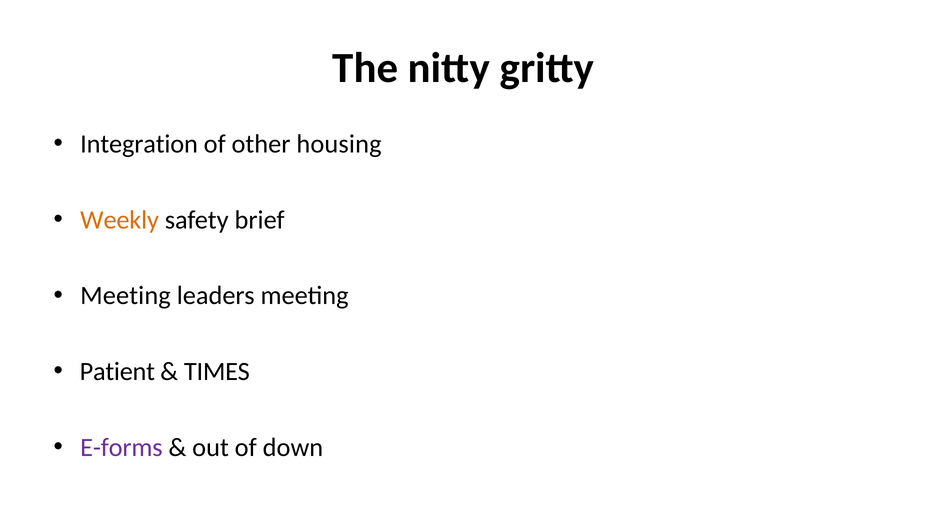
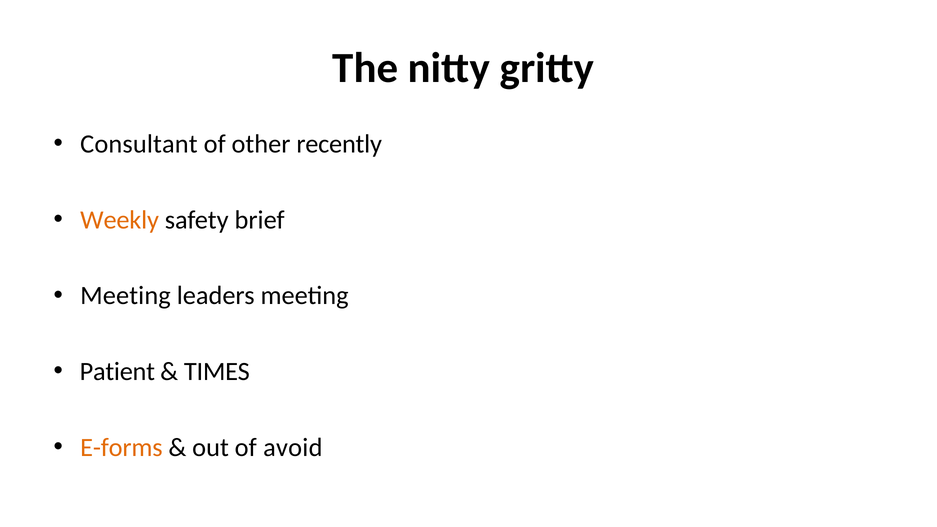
Integration: Integration -> Consultant
housing: housing -> recently
E-forms colour: purple -> orange
down: down -> avoid
